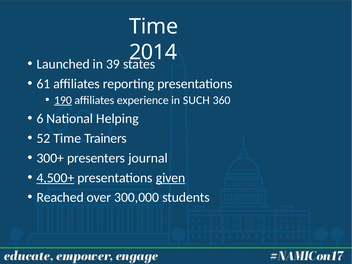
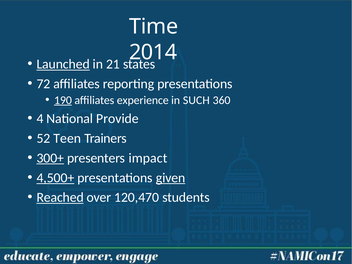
Launched underline: none -> present
39: 39 -> 21
61: 61 -> 72
6: 6 -> 4
Helping: Helping -> Provide
52 Time: Time -> Teen
300+ underline: none -> present
journal: journal -> impact
Reached underline: none -> present
300,000: 300,000 -> 120,470
